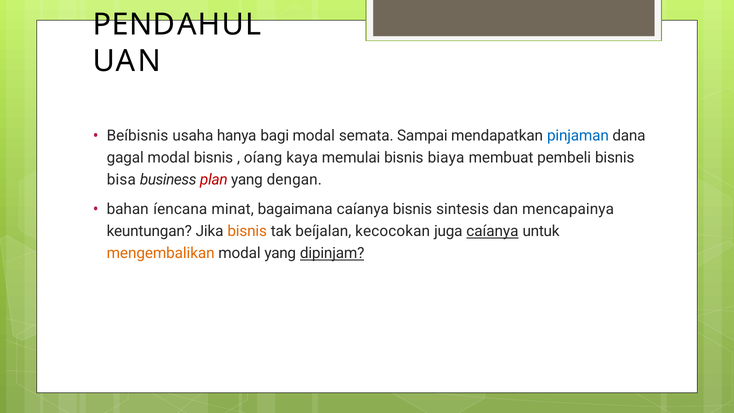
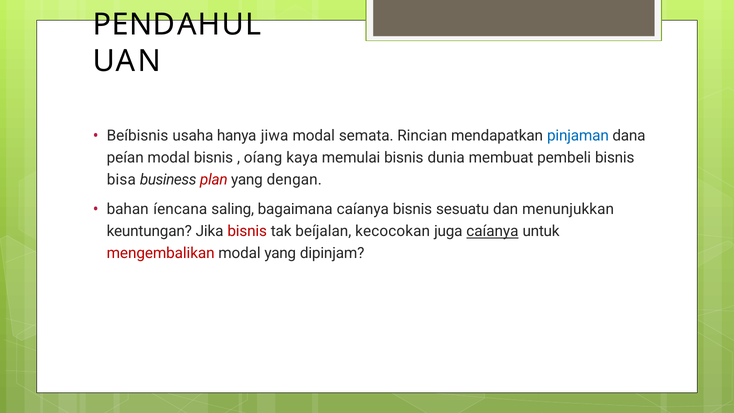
bagi: bagi -> jiwa
Sampai: Sampai -> Rincian
gagal: gagal -> peían
biaya: biaya -> dunia
minat: minat -> saling
sintesis: sintesis -> sesuatu
mencapainya: mencapainya -> menunjukkan
bisnis at (247, 231) colour: orange -> red
mengembalikan colour: orange -> red
dipinjam underline: present -> none
